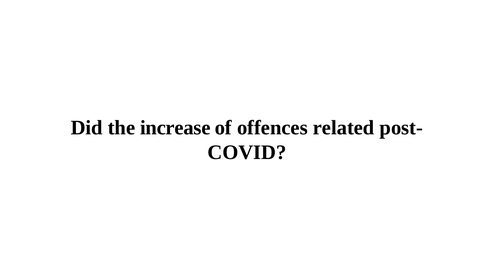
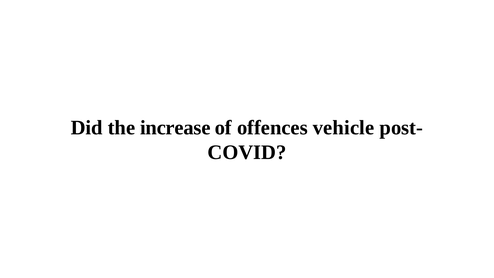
related: related -> vehicle
